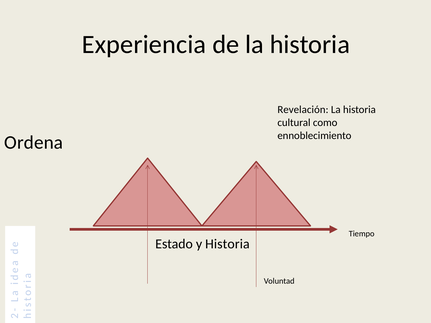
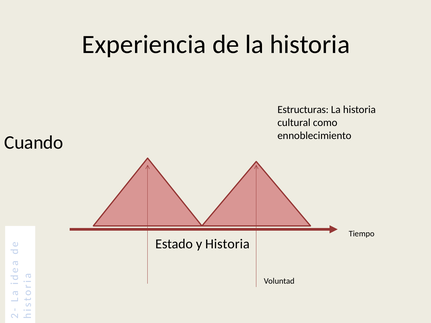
Revelación: Revelación -> Estructuras
Ordena: Ordena -> Cuando
